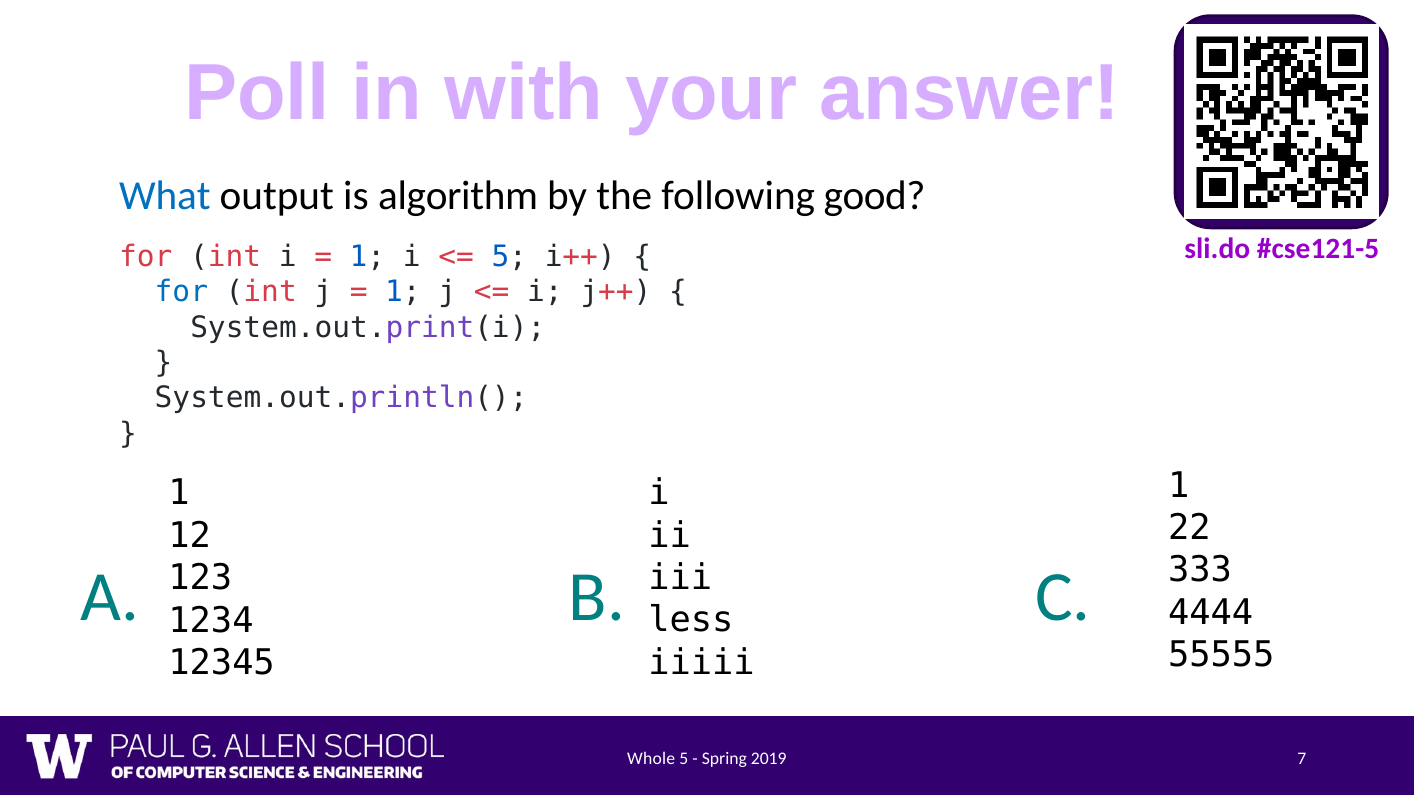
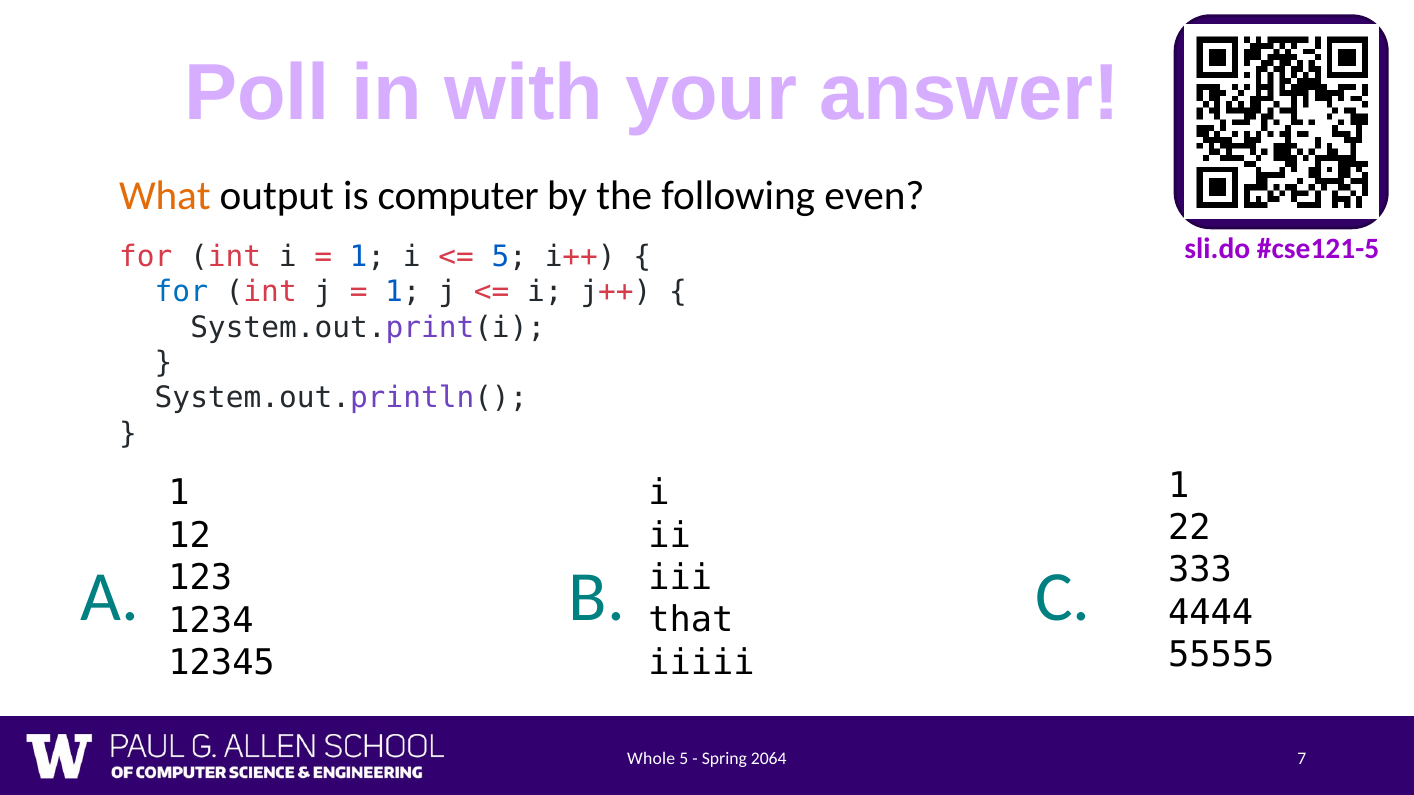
What colour: blue -> orange
algorithm: algorithm -> computer
good: good -> even
less: less -> that
2019: 2019 -> 2064
